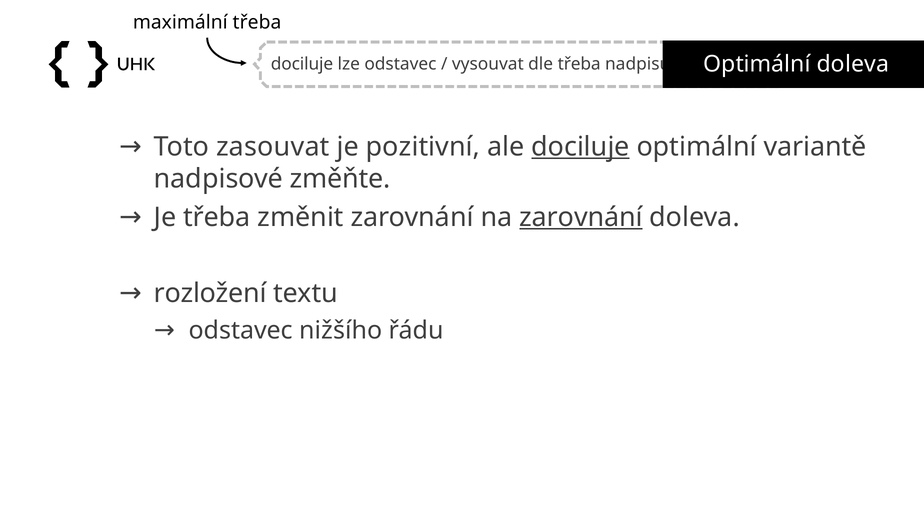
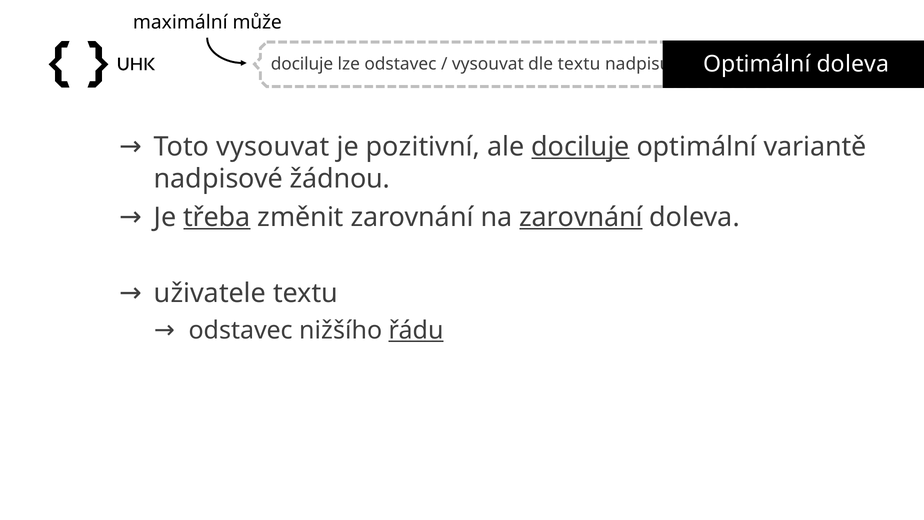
maximální třeba: třeba -> může
dle třeba: třeba -> textu
Toto zasouvat: zasouvat -> vysouvat
změňte: změňte -> žádnou
třeba at (217, 217) underline: none -> present
rozložení: rozložení -> uživatele
řádu underline: none -> present
